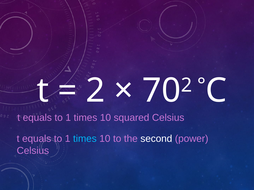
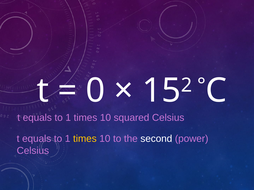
2 at (95, 91): 2 -> 0
70: 70 -> 15
times at (85, 139) colour: light blue -> yellow
